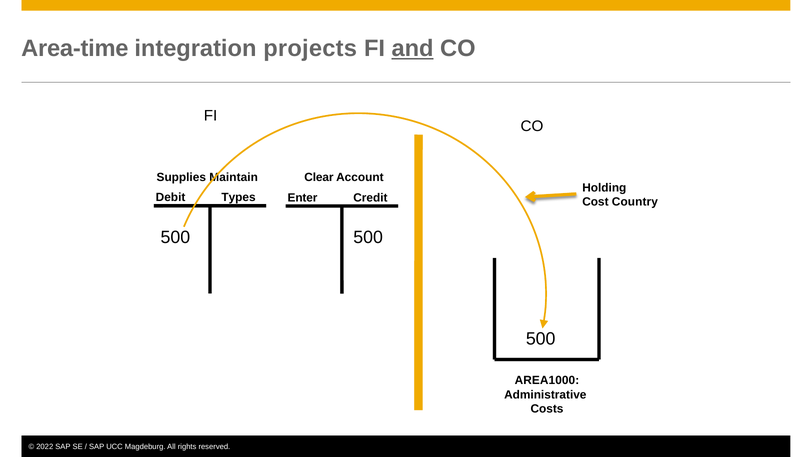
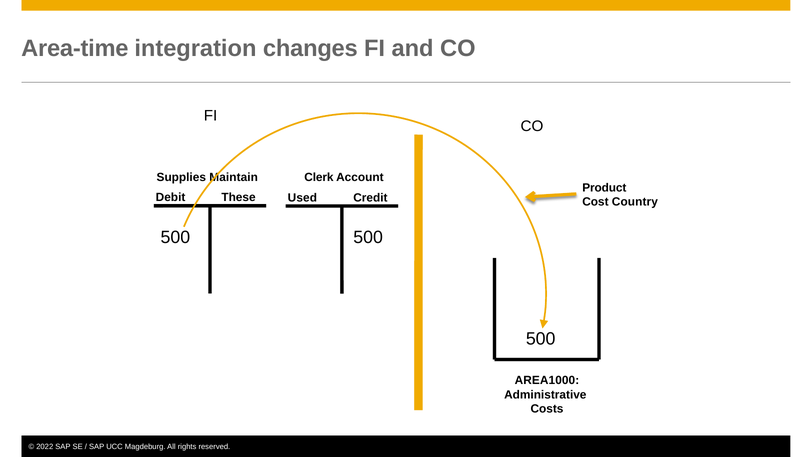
projects: projects -> changes
and underline: present -> none
Clear: Clear -> Clerk
Holding: Holding -> Product
Types: Types -> These
Enter: Enter -> Used
